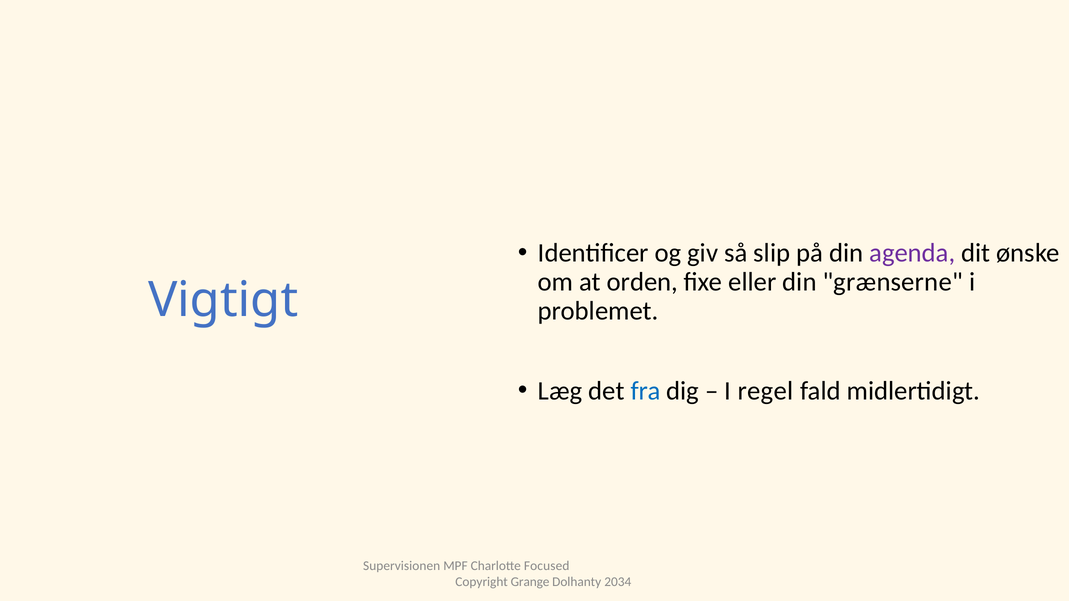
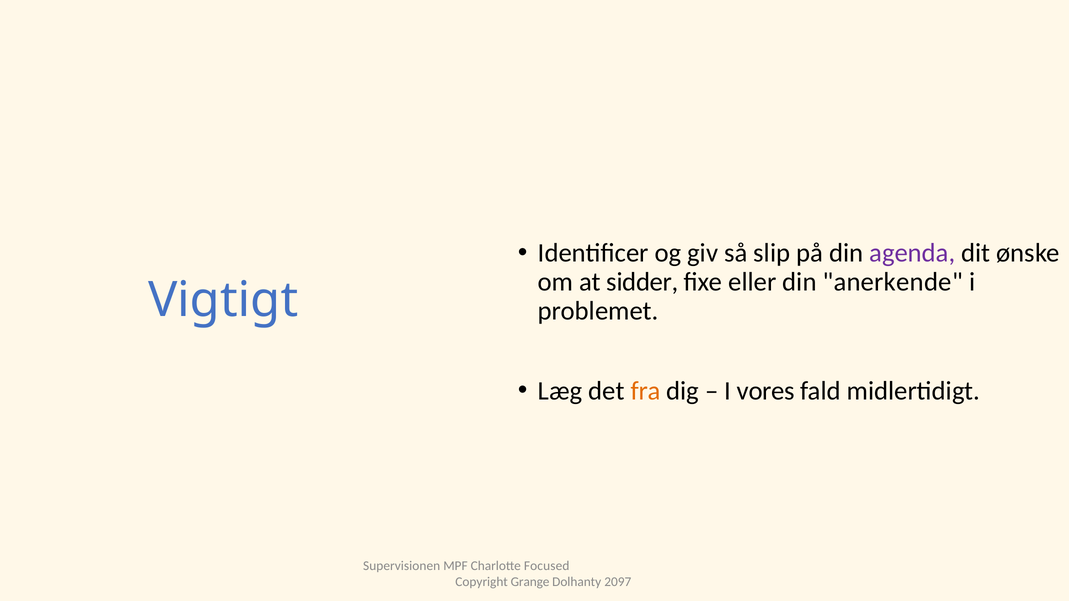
orden: orden -> sidder
grænserne: grænserne -> anerkende
fra colour: blue -> orange
regel: regel -> vores
2034: 2034 -> 2097
